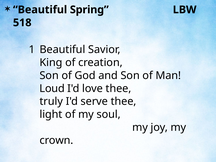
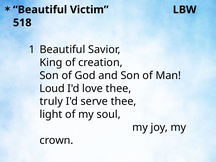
Spring: Spring -> Victim
